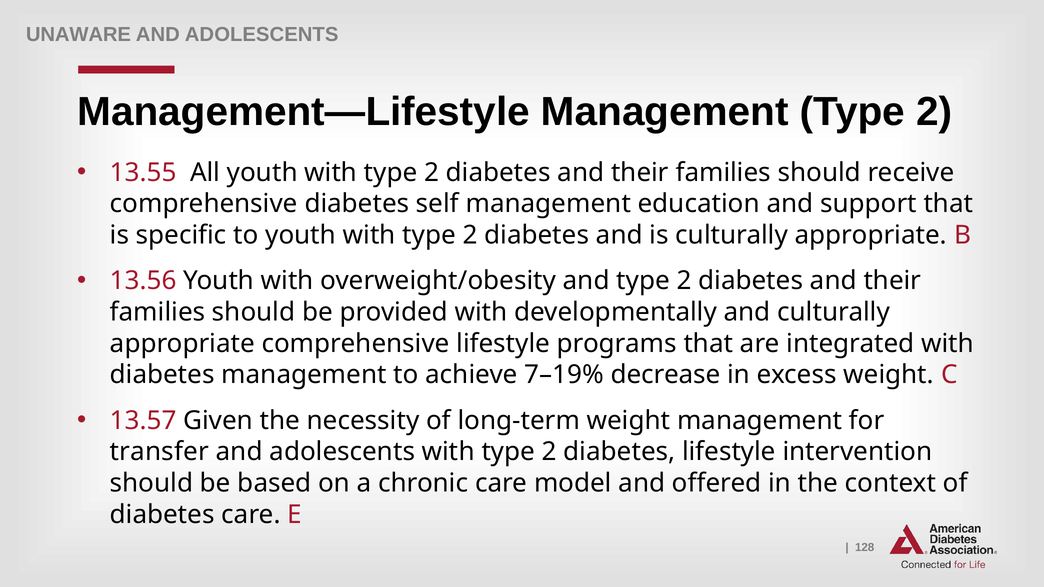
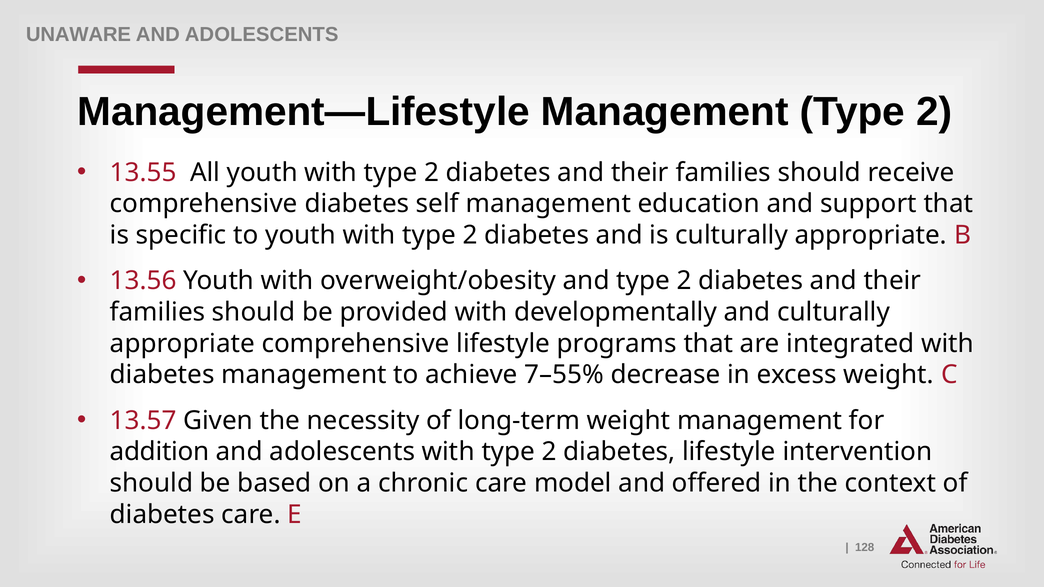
7–19%: 7–19% -> 7–55%
transfer: transfer -> addition
